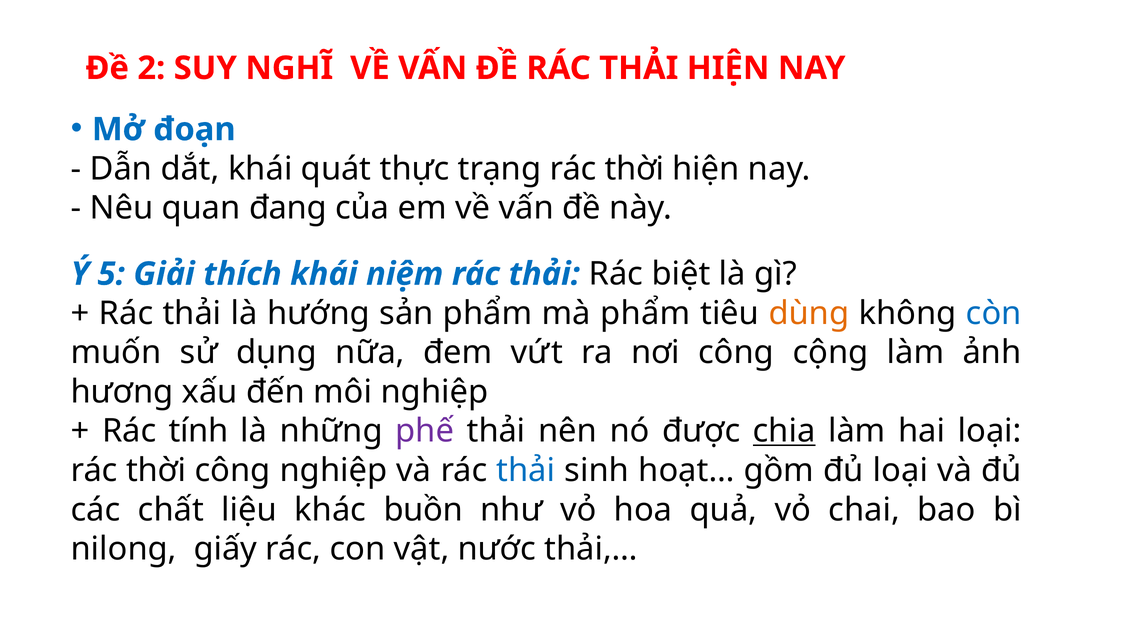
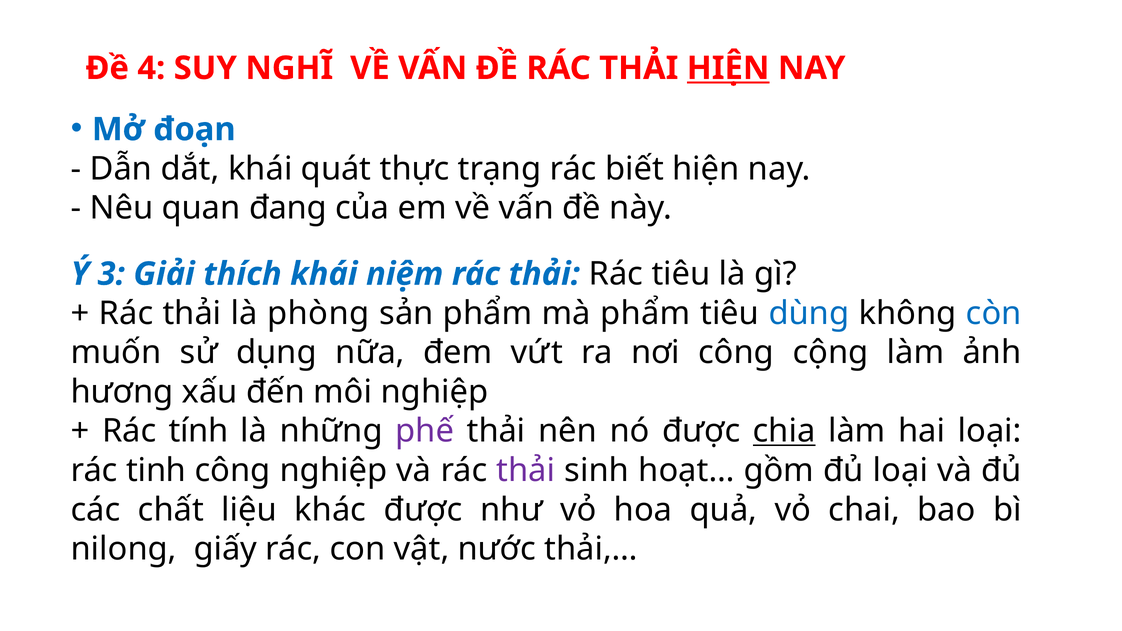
2: 2 -> 4
HIỆN at (728, 68) underline: none -> present
trạng rác thời: thời -> biết
5: 5 -> 3
Rác biệt: biệt -> tiêu
hướng: hướng -> phòng
dùng colour: orange -> blue
thời at (156, 471): thời -> tinh
thải at (526, 471) colour: blue -> purple
khác buồn: buồn -> được
